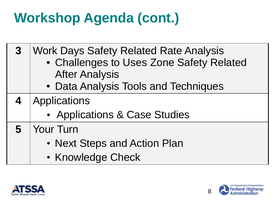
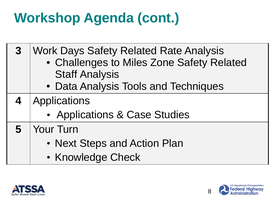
Uses: Uses -> Miles
After: After -> Staff
